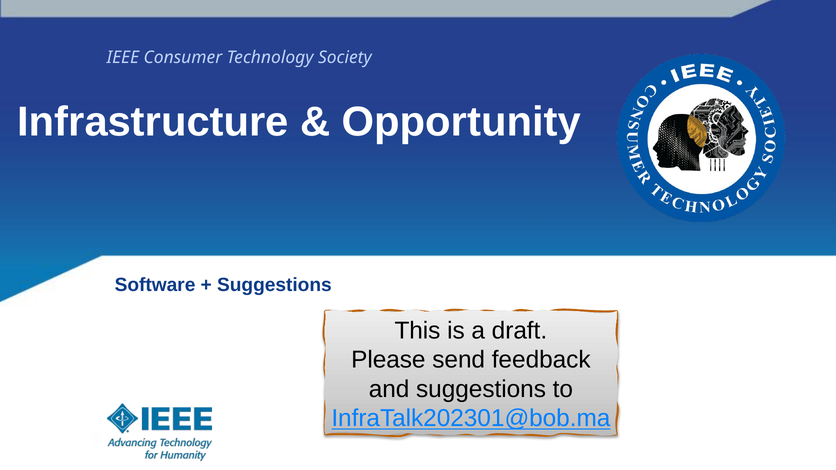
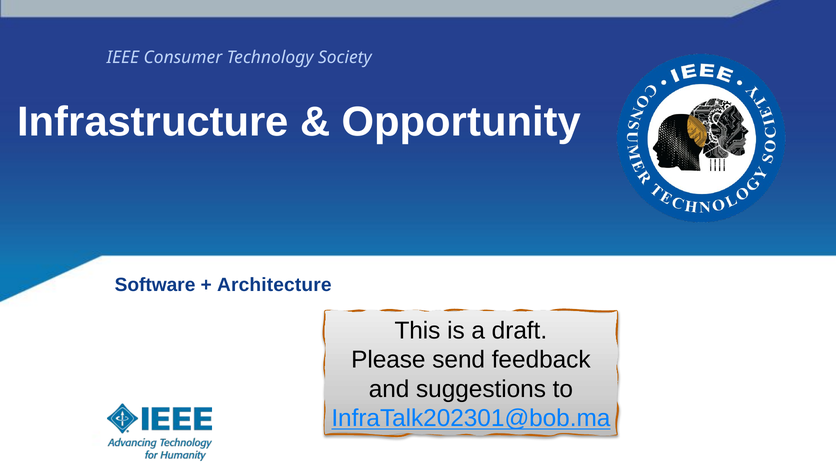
Suggestions at (274, 285): Suggestions -> Architecture
